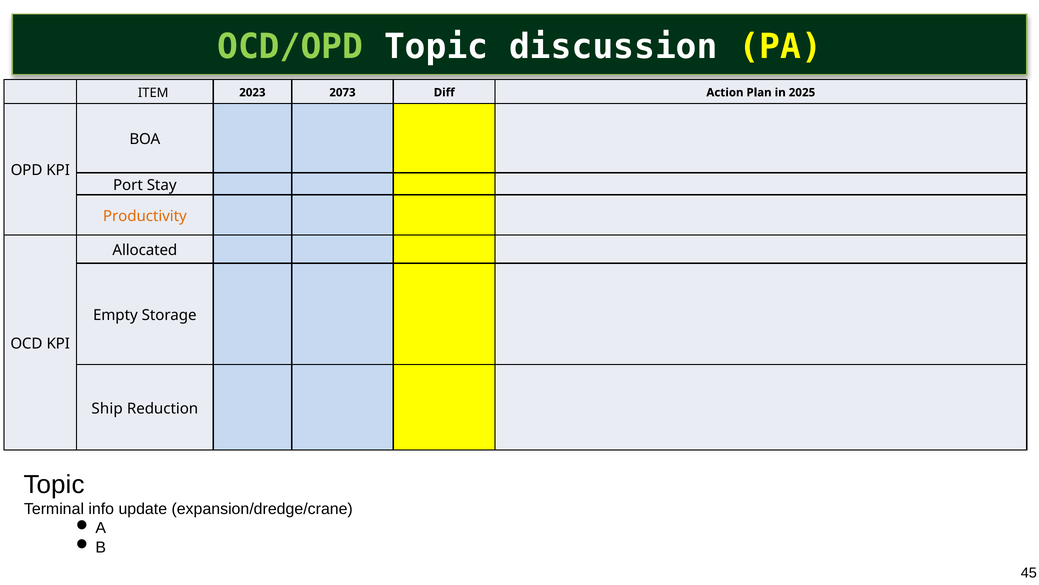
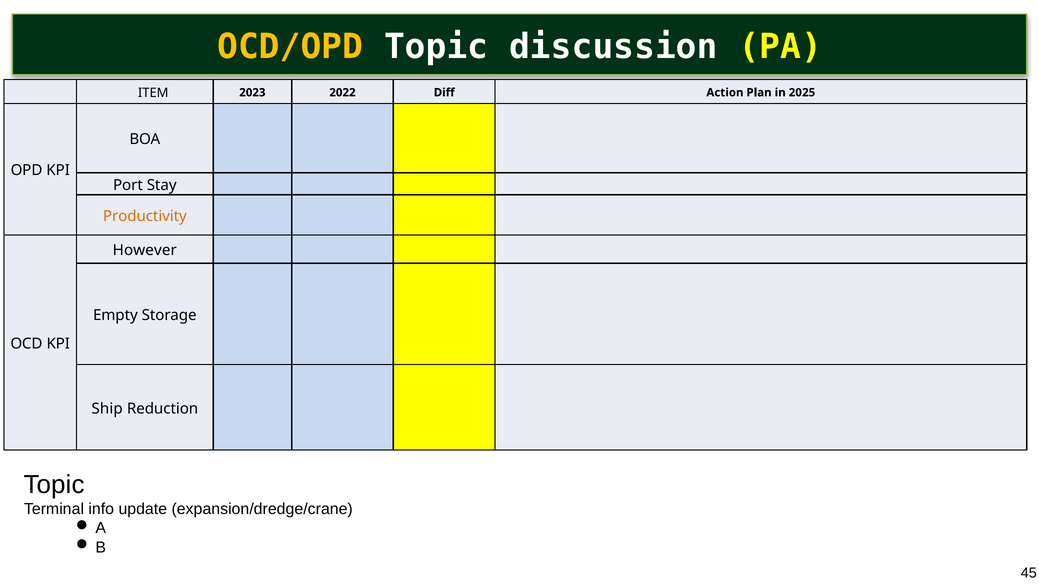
OCD/OPD colour: light green -> yellow
2073: 2073 -> 2022
Allocated: Allocated -> However
